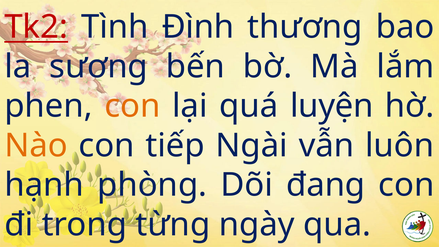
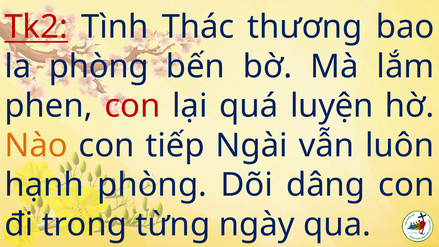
Đình: Đình -> Thác
la sương: sương -> phòng
con at (132, 106) colour: orange -> red
đang: đang -> dâng
